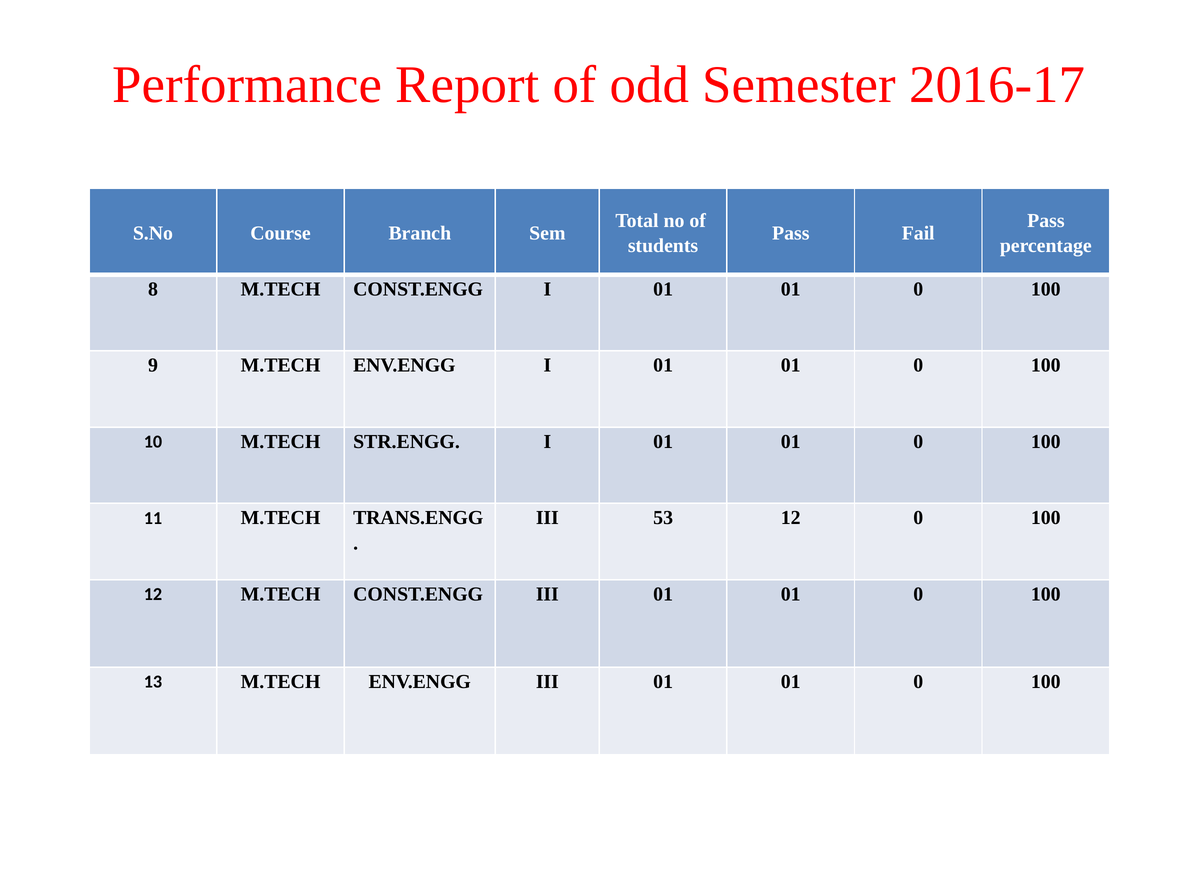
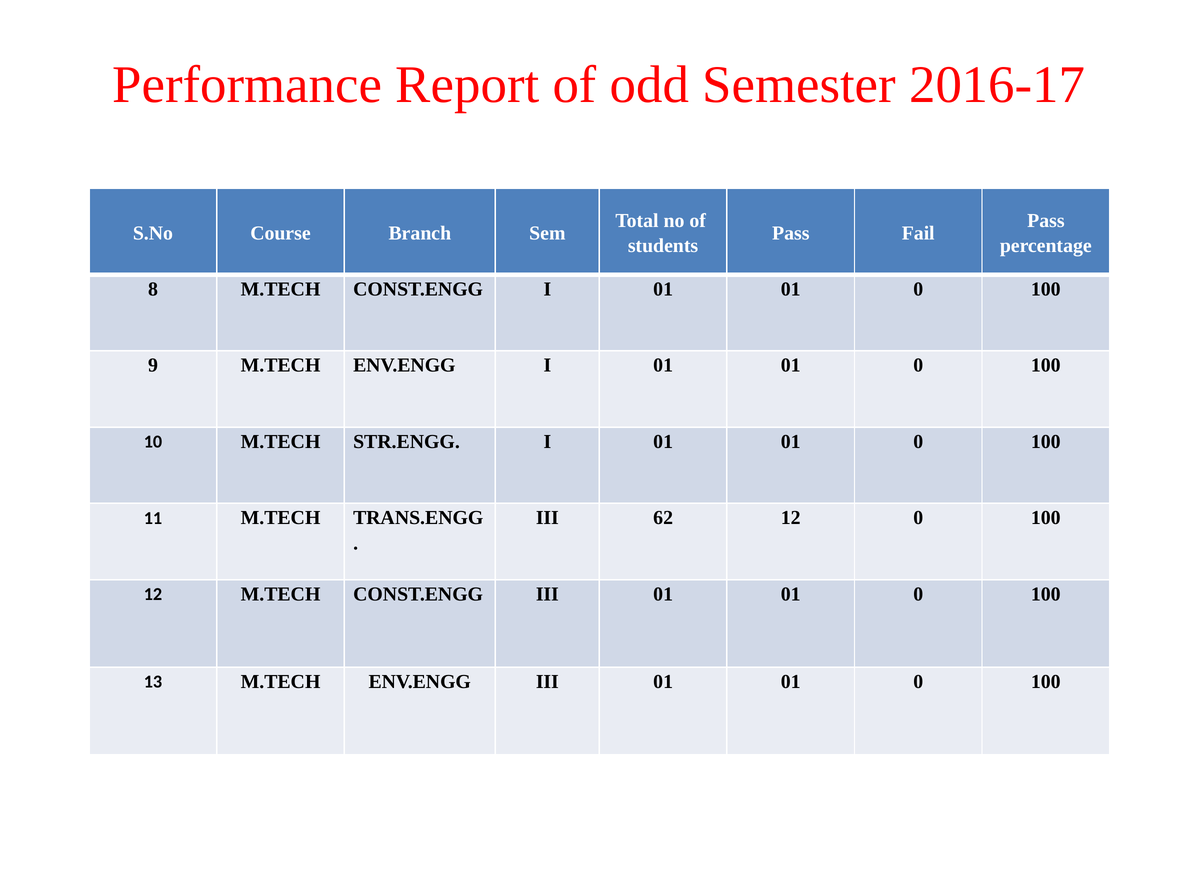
53: 53 -> 62
